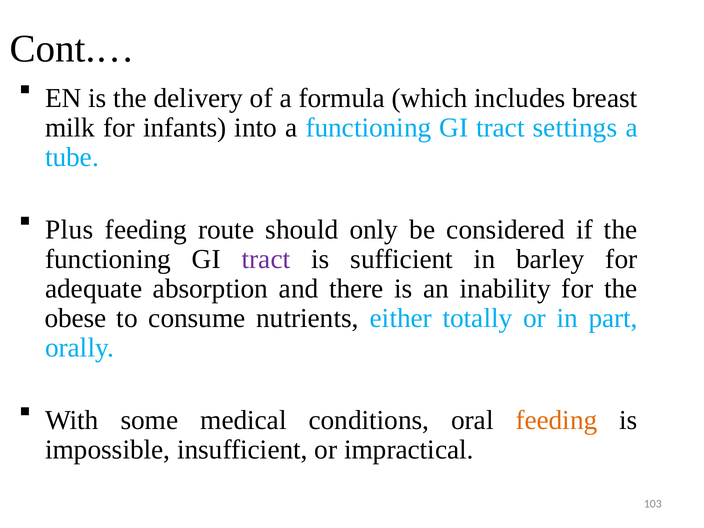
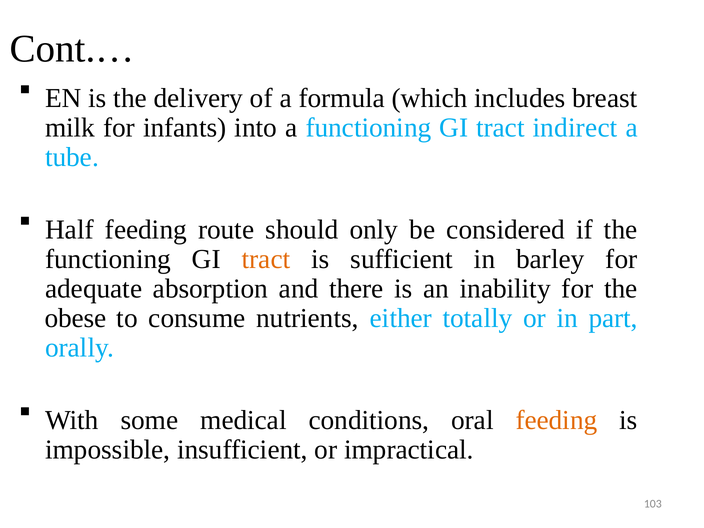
settings: settings -> indirect
Plus: Plus -> Half
tract at (266, 259) colour: purple -> orange
